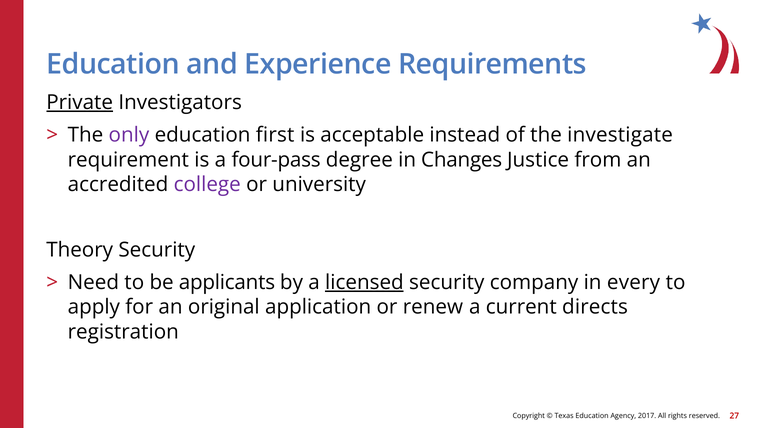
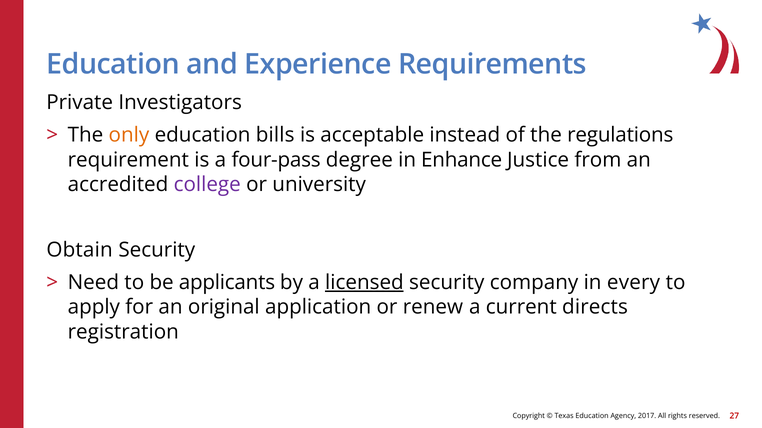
Private underline: present -> none
only colour: purple -> orange
first: first -> bills
investigate: investigate -> regulations
Changes: Changes -> Enhance
Theory: Theory -> Obtain
